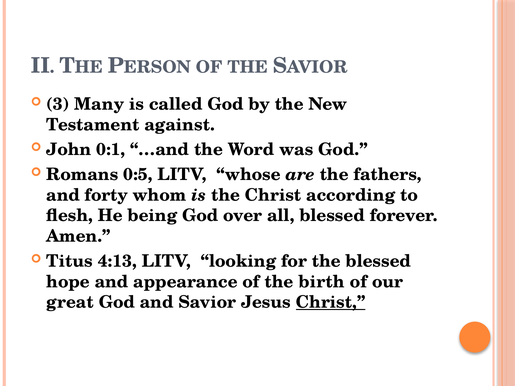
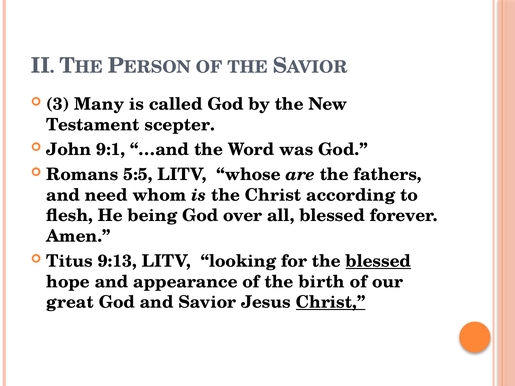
against: against -> scepter
0:1: 0:1 -> 9:1
0:5: 0:5 -> 5:5
forty: forty -> need
4:13: 4:13 -> 9:13
blessed at (378, 261) underline: none -> present
